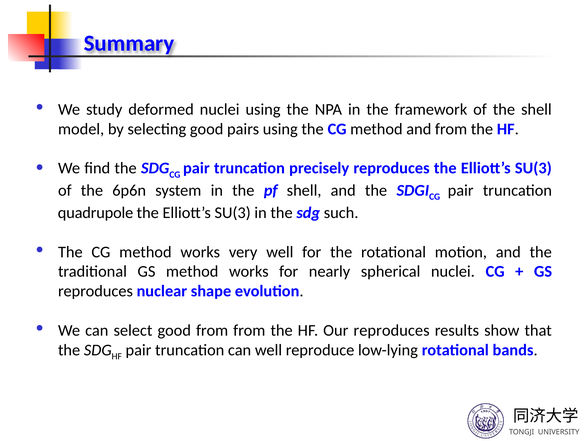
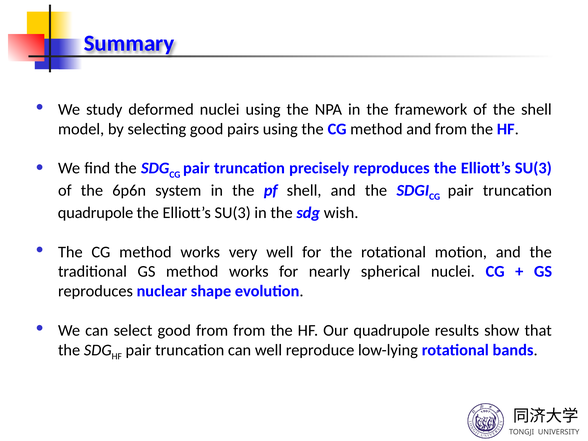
such: such -> wish
Our reproduces: reproduces -> quadrupole
